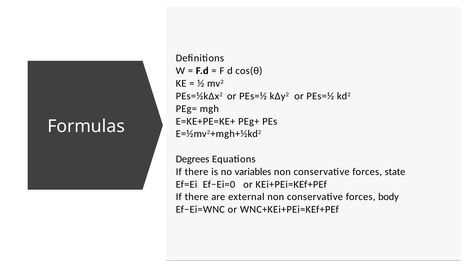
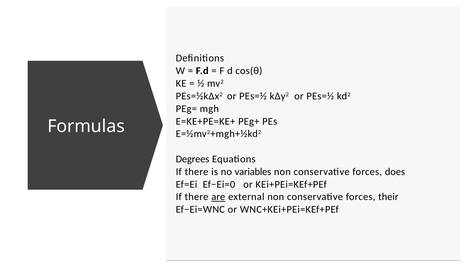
state: state -> does
are underline: none -> present
body: body -> their
